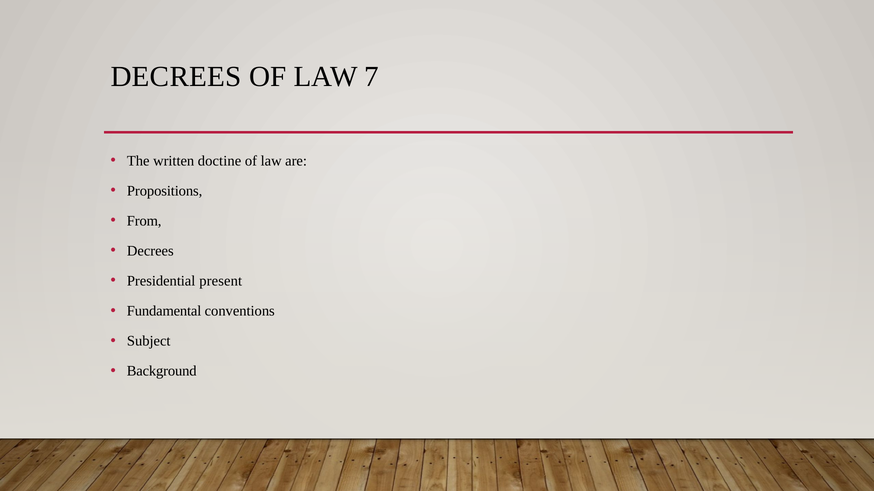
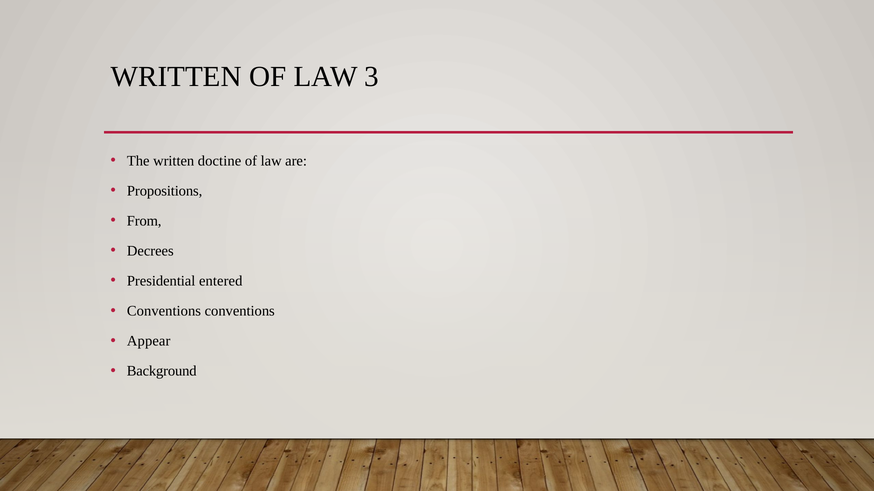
DECREES at (176, 77): DECREES -> WRITTEN
7: 7 -> 3
present: present -> entered
Fundamental at (164, 311): Fundamental -> Conventions
Subject: Subject -> Appear
